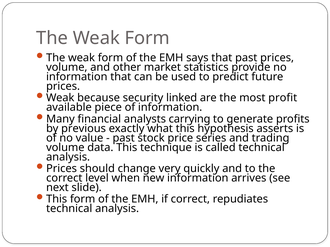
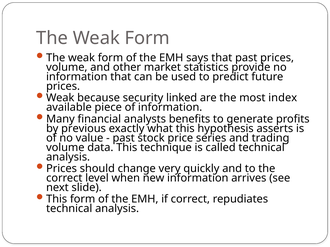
profit: profit -> index
carrying: carrying -> benefits
